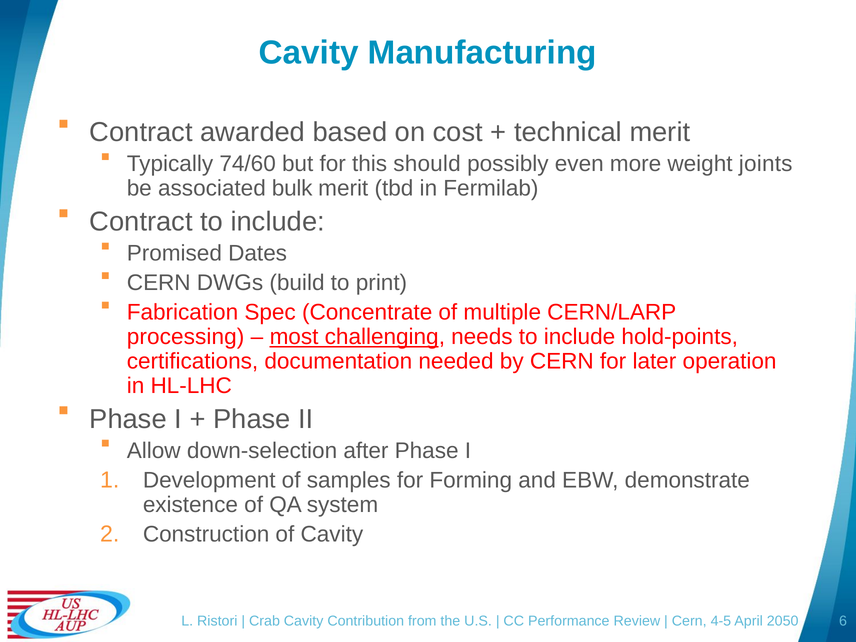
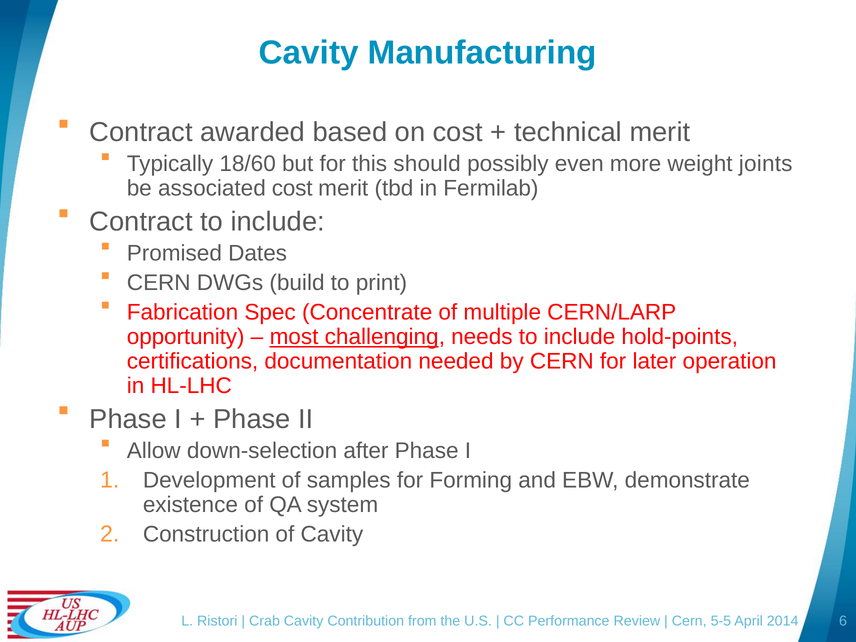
74/60: 74/60 -> 18/60
associated bulk: bulk -> cost
processing: processing -> opportunity
4-5: 4-5 -> 5-5
2050: 2050 -> 2014
